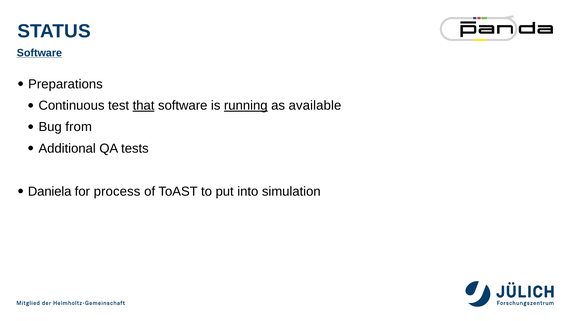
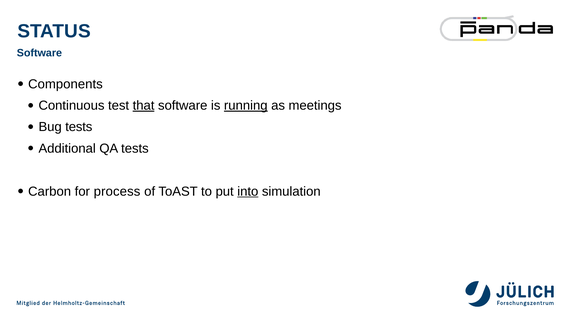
Software at (39, 53) underline: present -> none
Preparations: Preparations -> Components
available: available -> meetings
Bug from: from -> tests
Daniela: Daniela -> Carbon
into underline: none -> present
